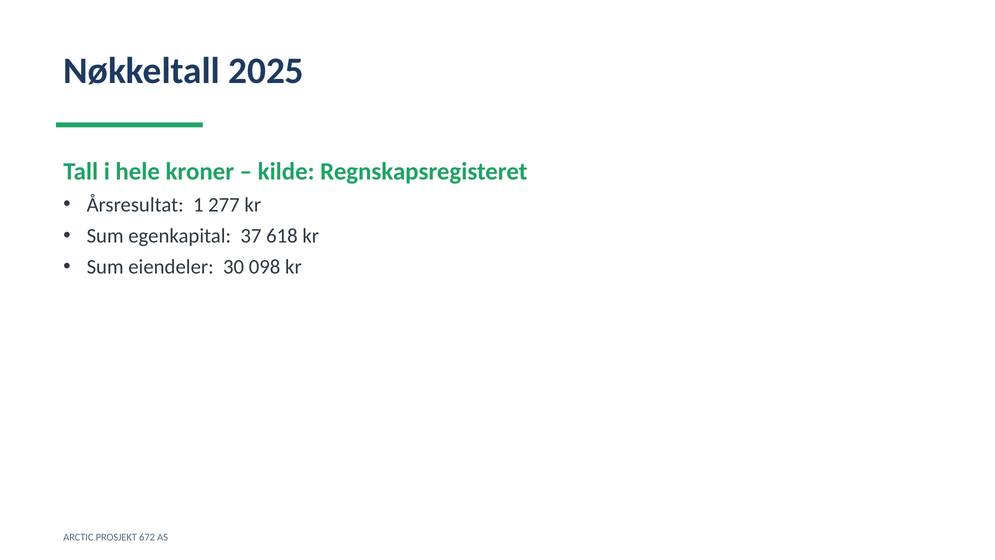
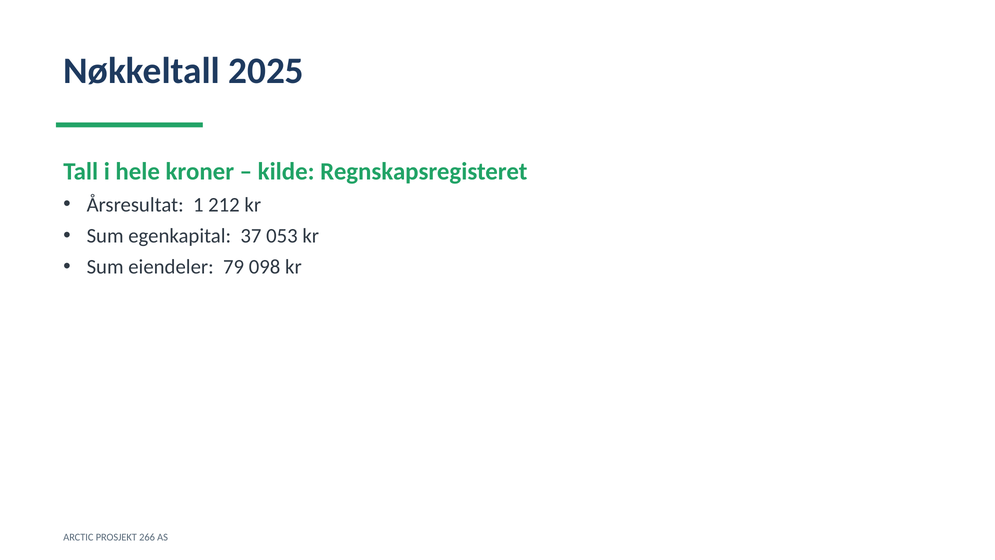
277: 277 -> 212
618: 618 -> 053
30: 30 -> 79
672: 672 -> 266
